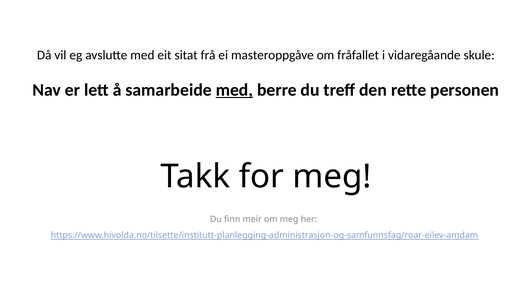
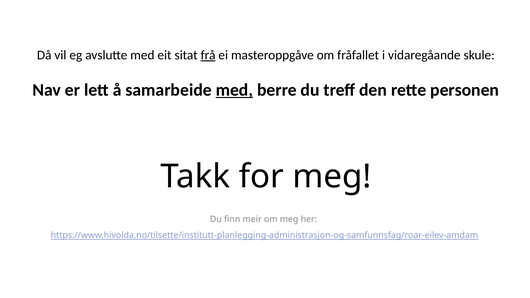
frå underline: none -> present
